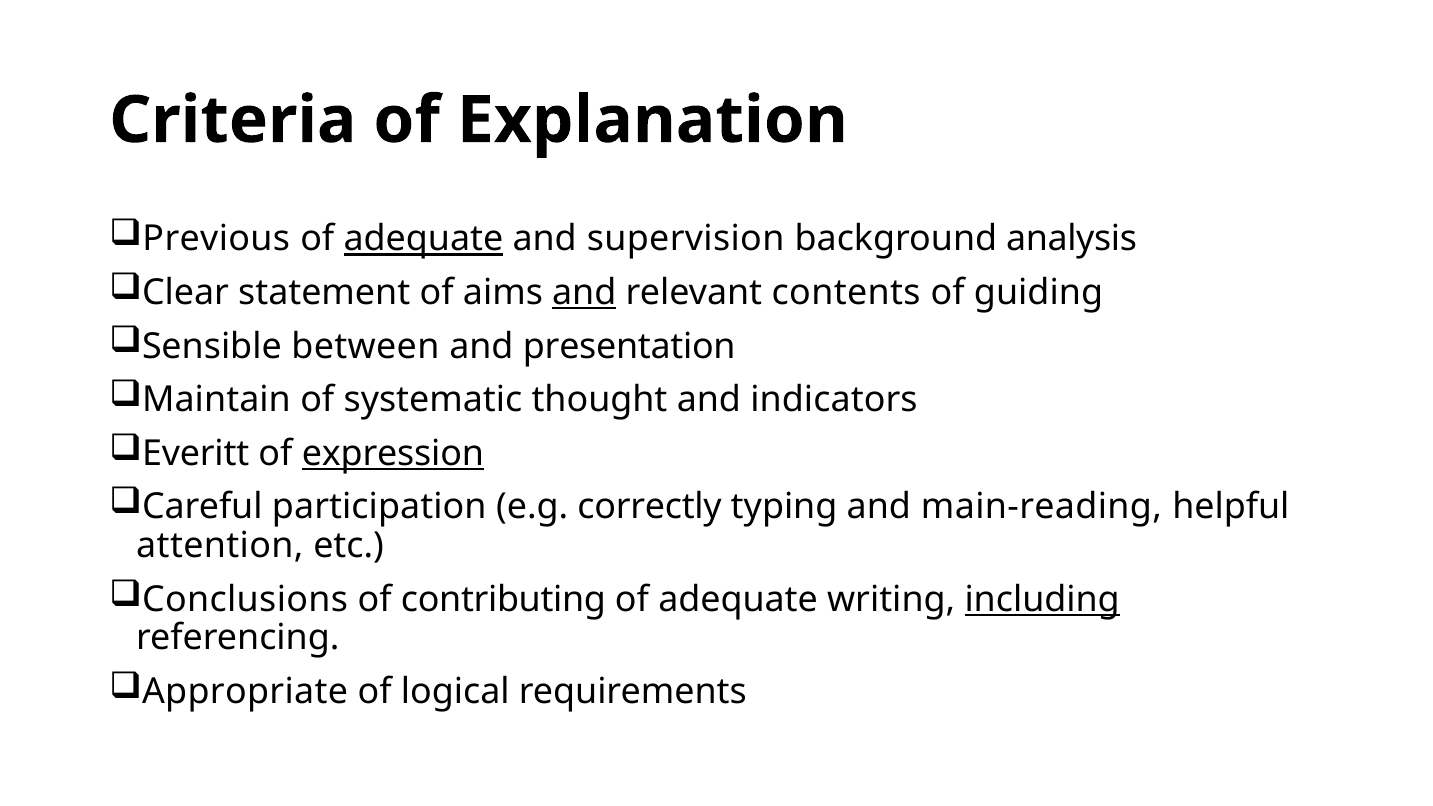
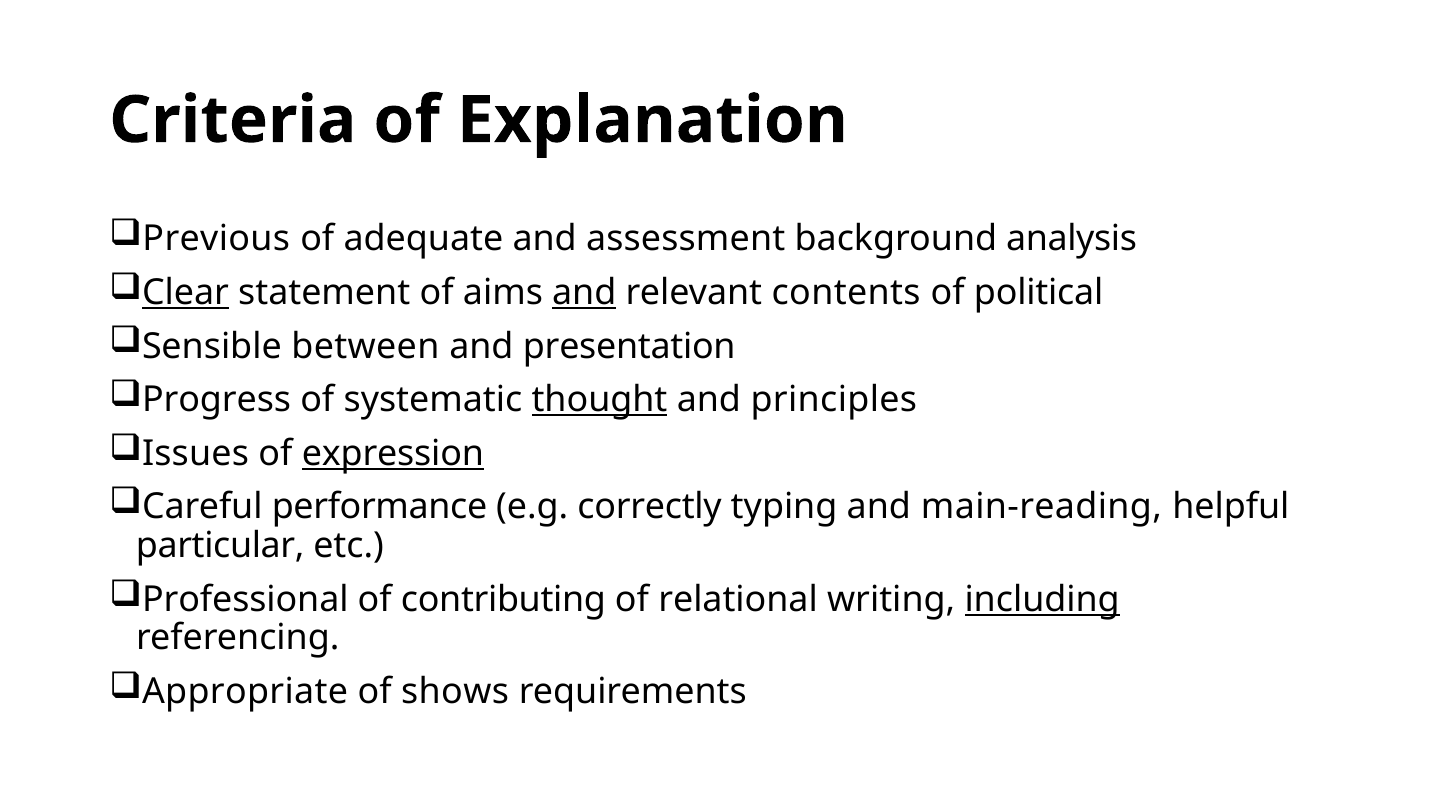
adequate at (423, 239) underline: present -> none
supervision: supervision -> assessment
Clear underline: none -> present
guiding: guiding -> political
Maintain: Maintain -> Progress
thought underline: none -> present
indicators: indicators -> principles
Everitt: Everitt -> Issues
participation: participation -> performance
attention: attention -> particular
Conclusions: Conclusions -> Professional
adequate at (738, 599): adequate -> relational
logical: logical -> shows
